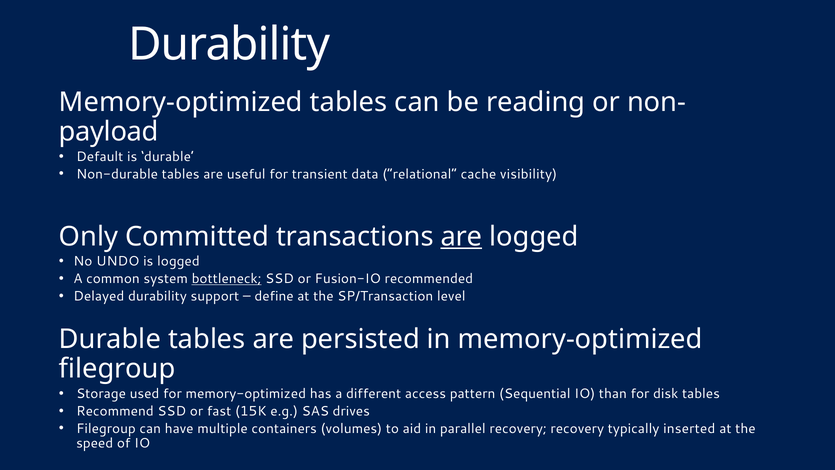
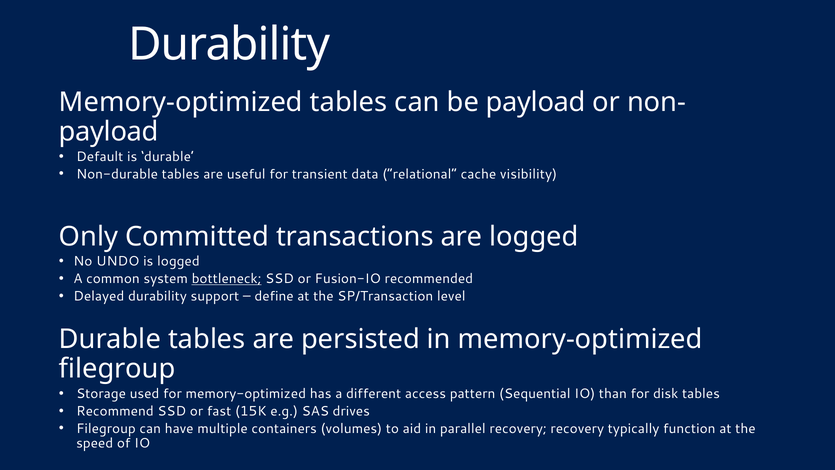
be reading: reading -> payload
are at (462, 236) underline: present -> none
inserted: inserted -> function
